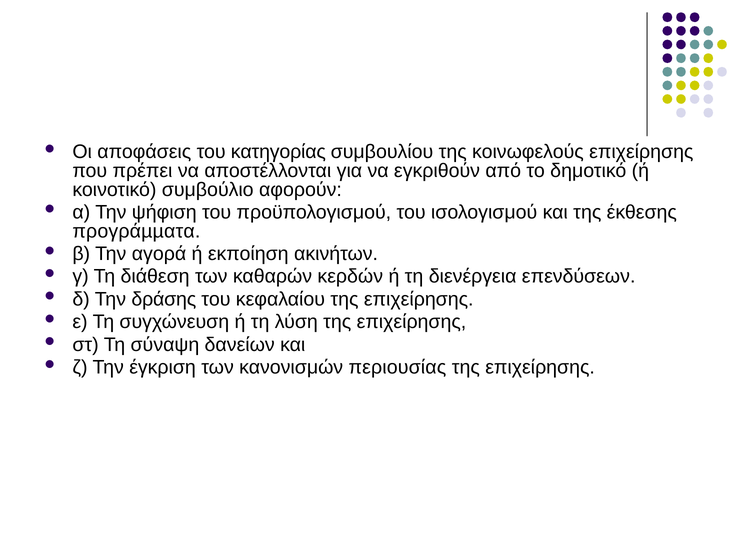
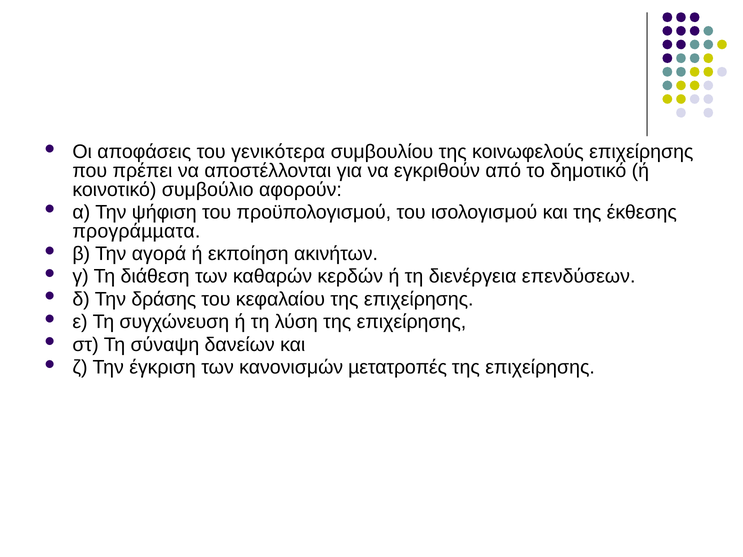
κατηγορίας: κατηγορίας -> γενικότερα
περιουσίας: περιουσίας -> µετατροπές
